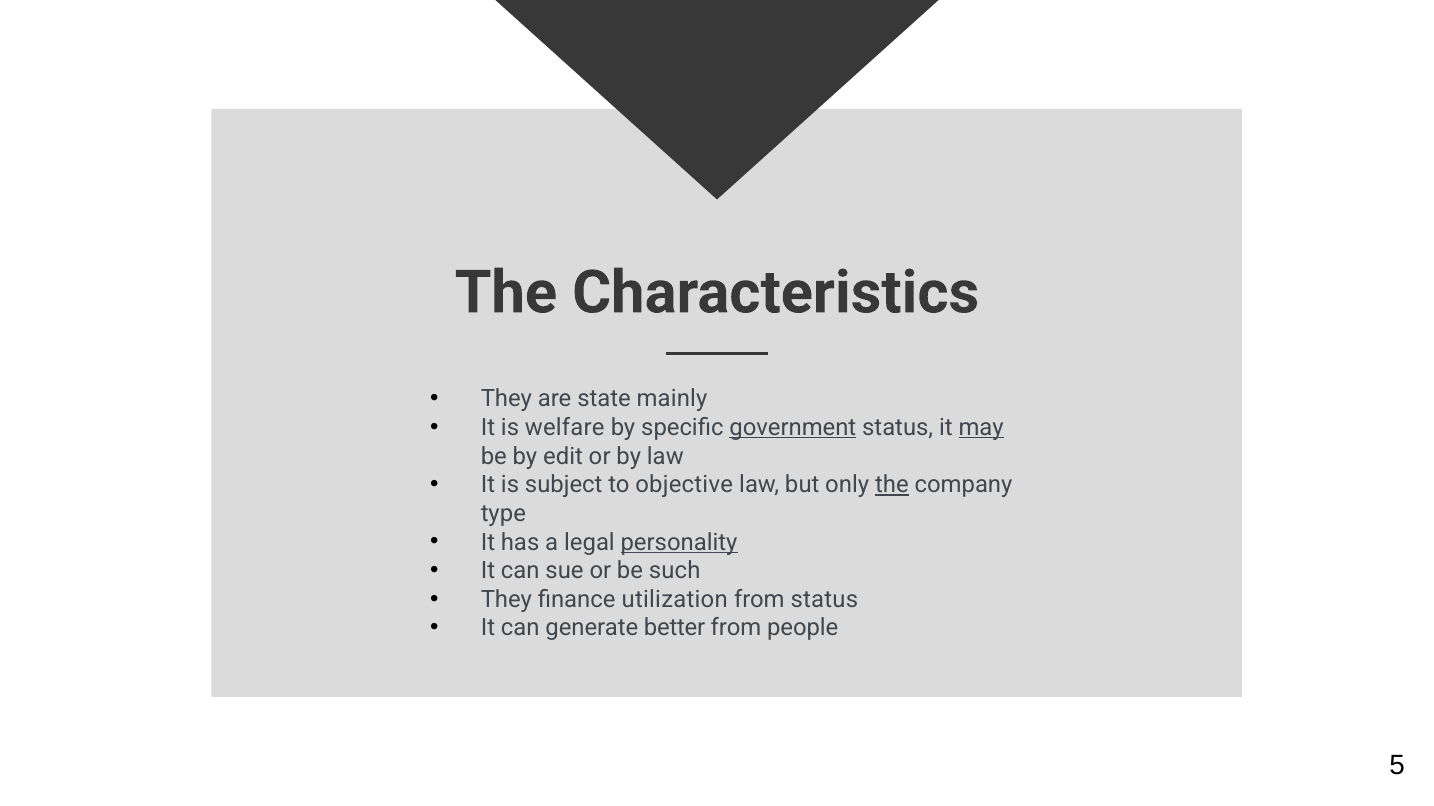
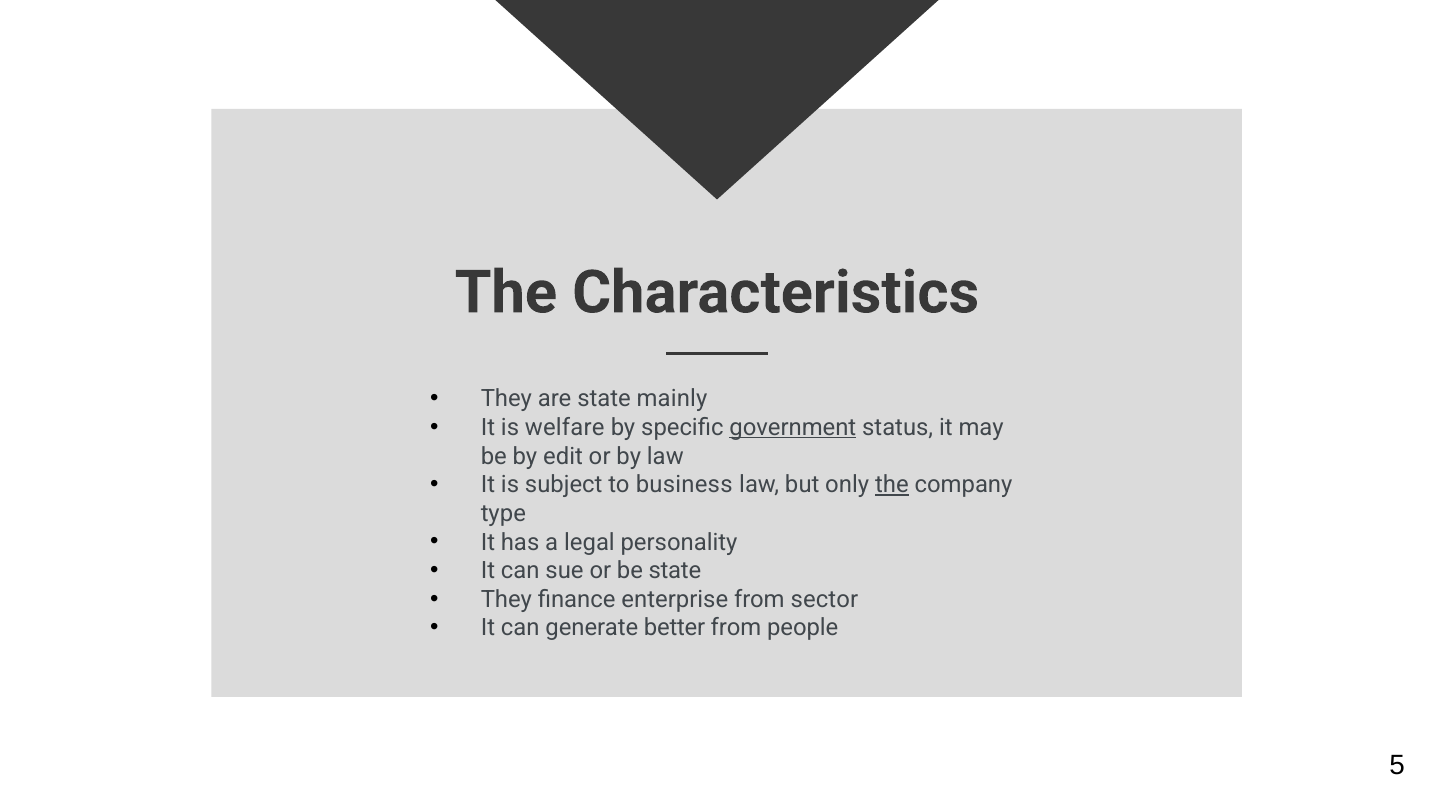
may underline: present -> none
objective: objective -> business
personality underline: present -> none
be such: such -> state
utilization: utilization -> enterprise
from status: status -> sector
